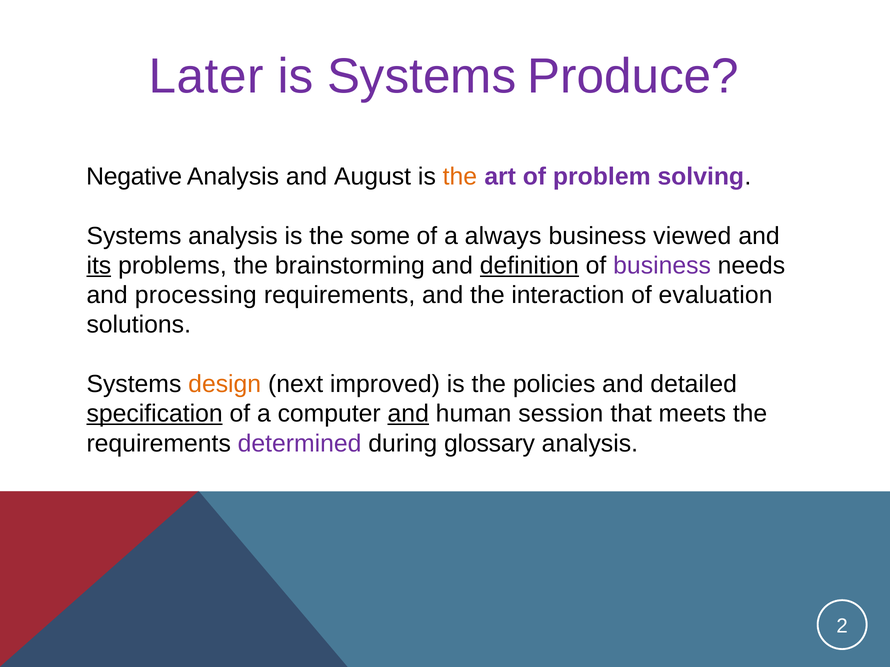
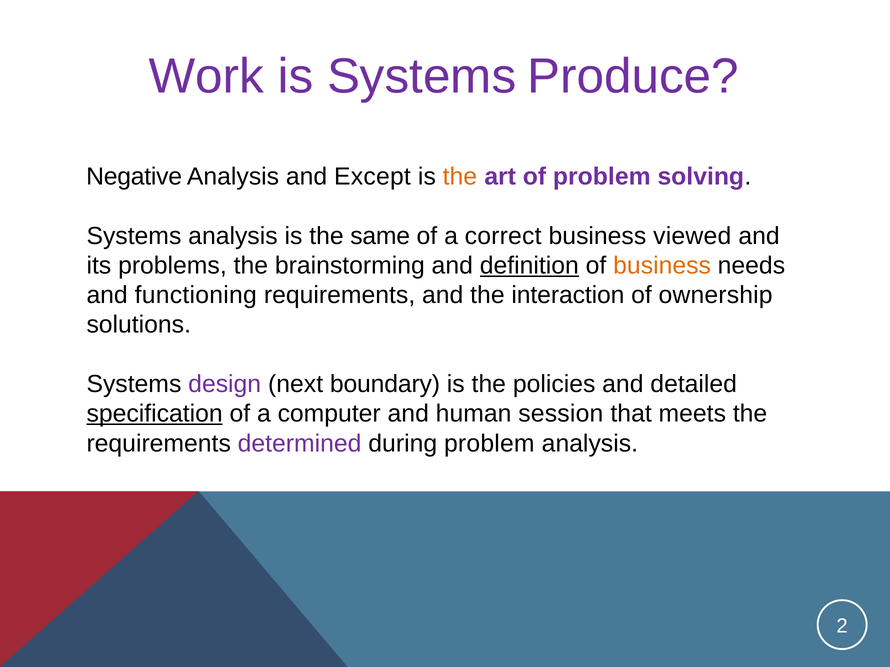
Later: Later -> Work
August: August -> Except
some: some -> same
always: always -> correct
its underline: present -> none
business at (662, 266) colour: purple -> orange
processing: processing -> functioning
evaluation: evaluation -> ownership
design colour: orange -> purple
improved: improved -> boundary
and at (408, 414) underline: present -> none
during glossary: glossary -> problem
